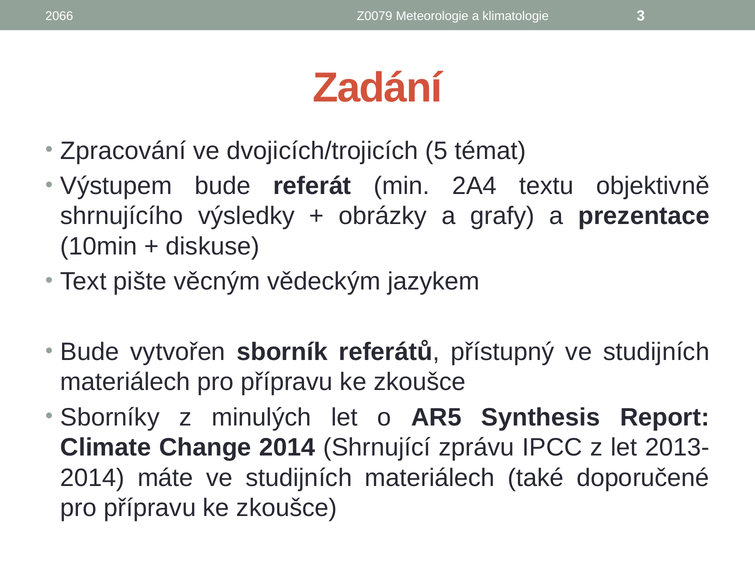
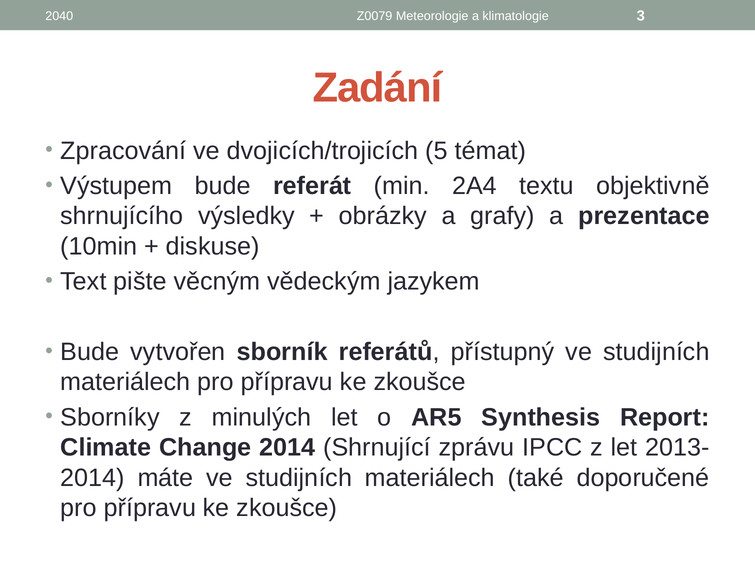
2066: 2066 -> 2040
